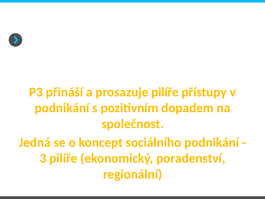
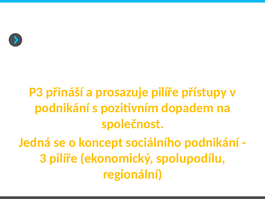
poradenství: poradenství -> spolupodílu
